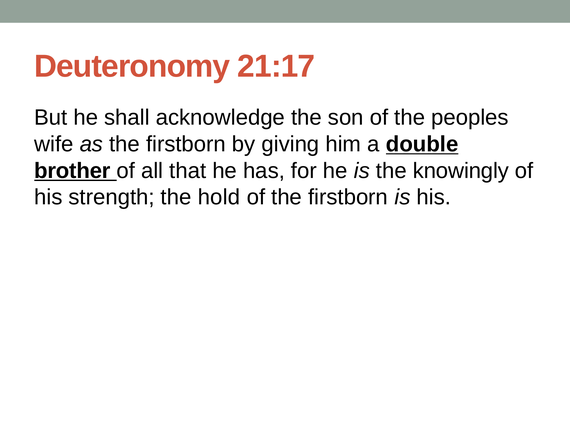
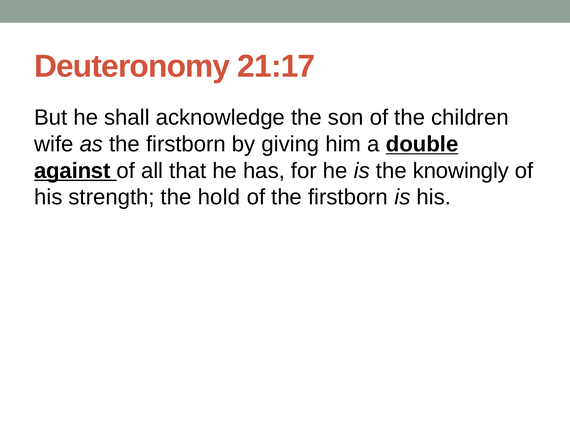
peoples: peoples -> children
brother: brother -> against
